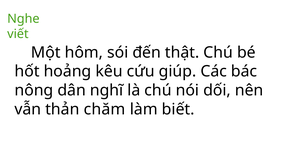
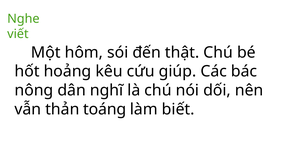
chăm: chăm -> toáng
